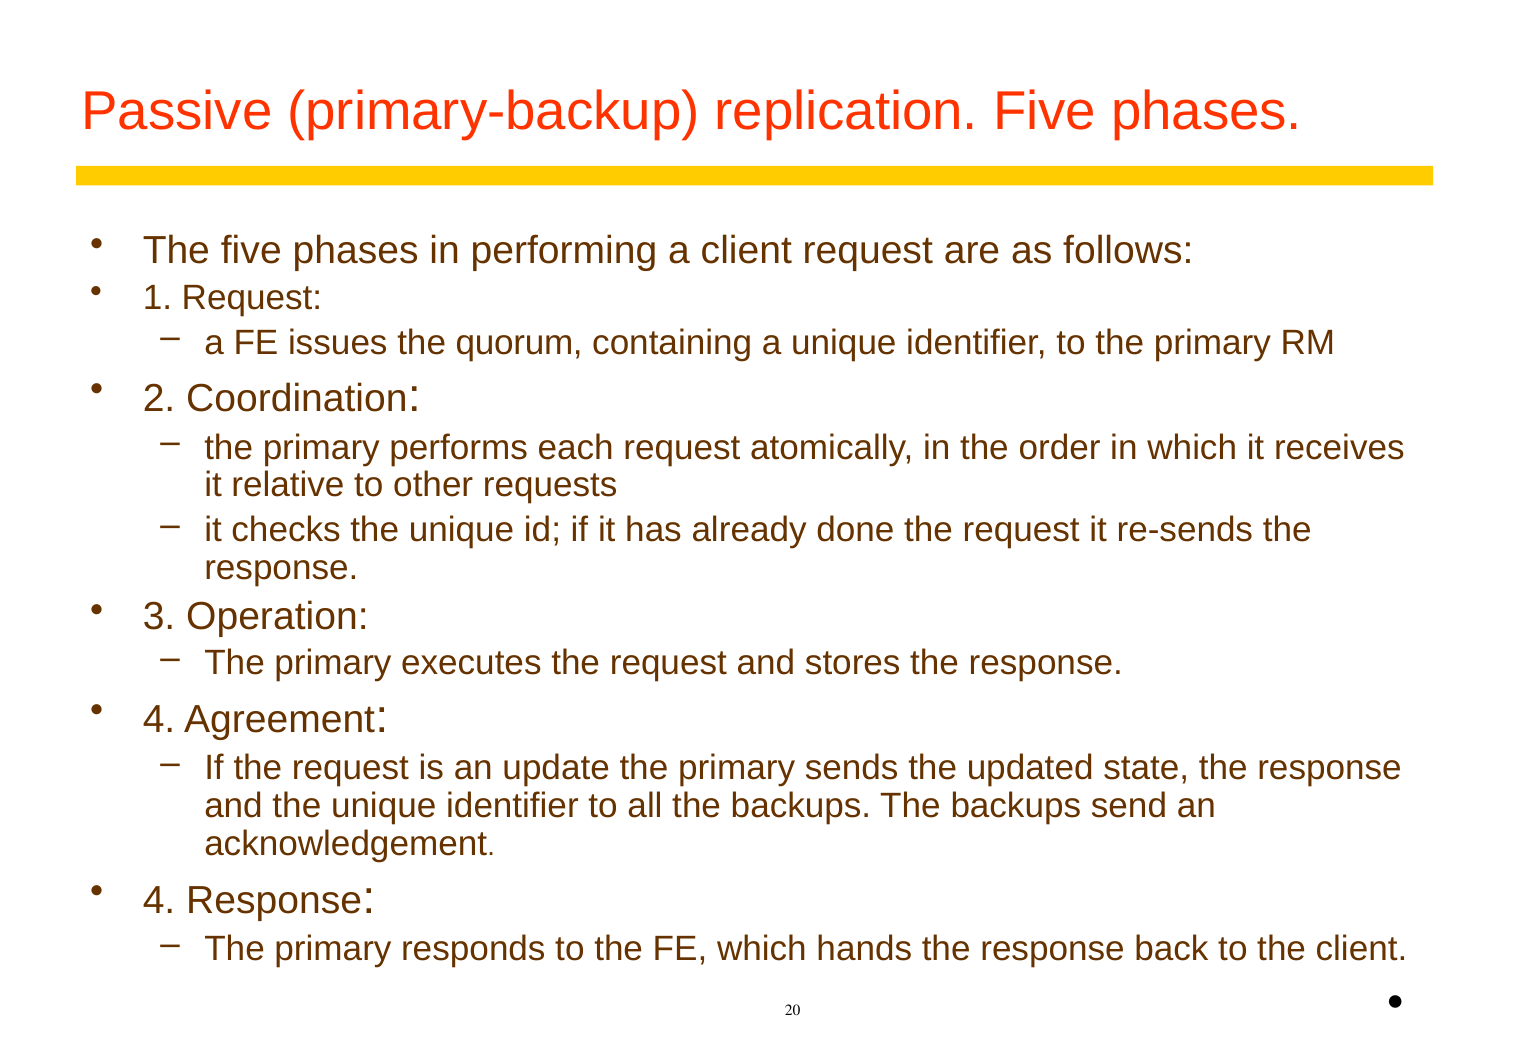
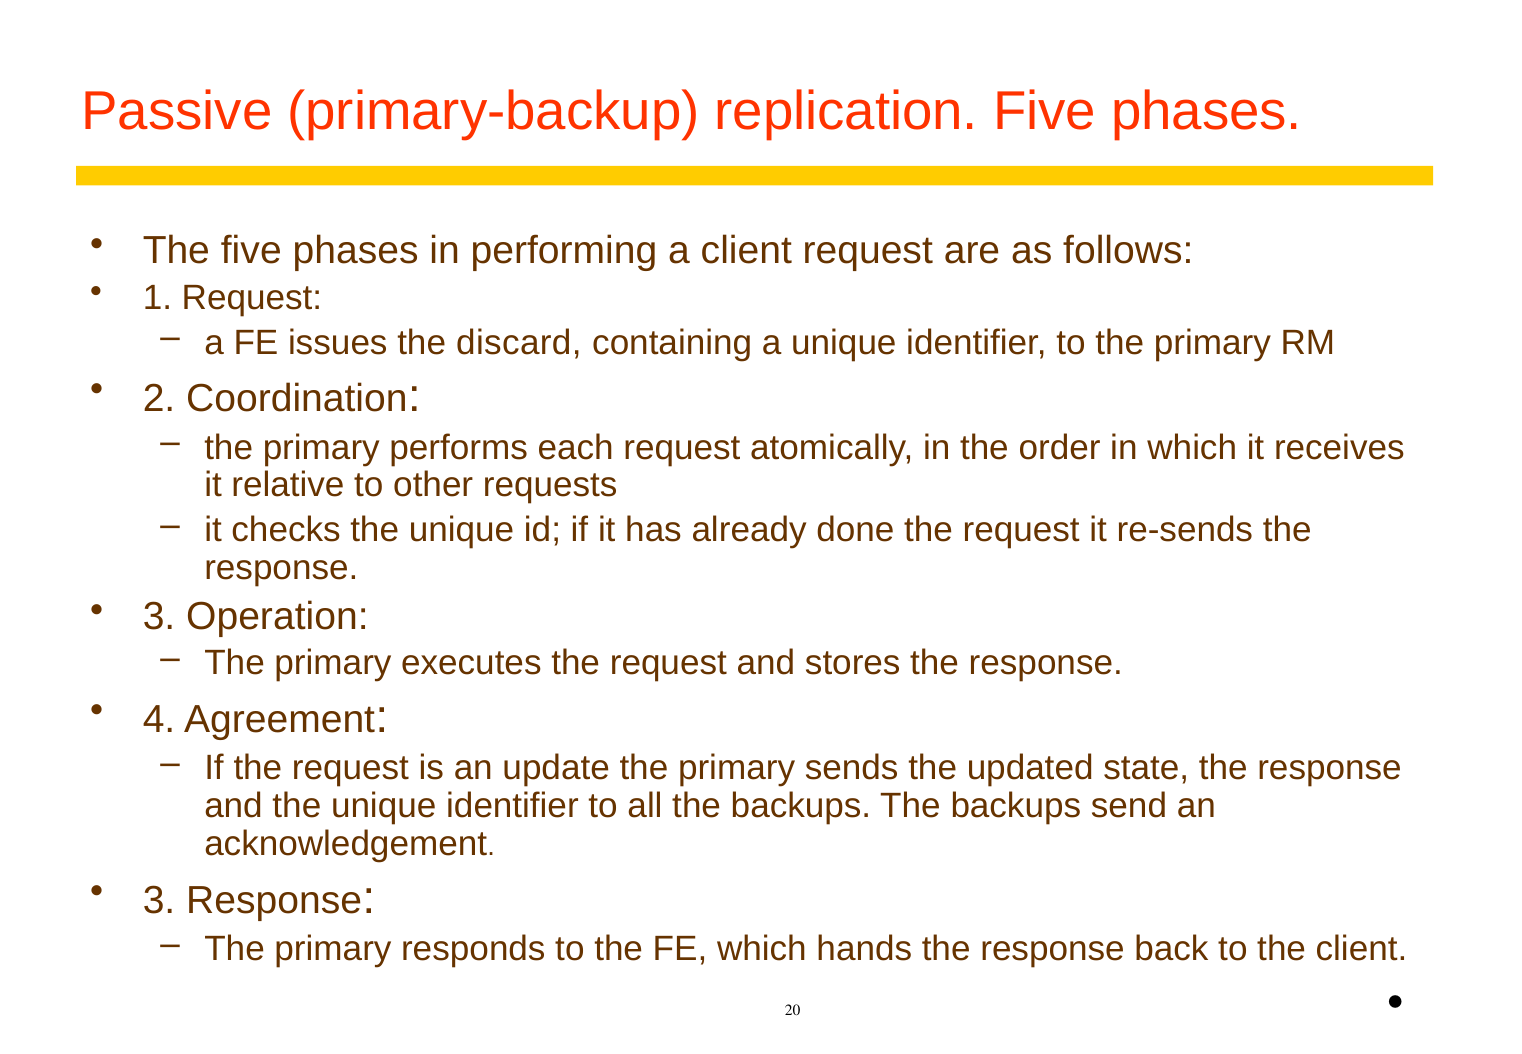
quorum: quorum -> discard
4 at (159, 900): 4 -> 3
